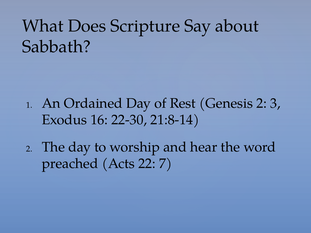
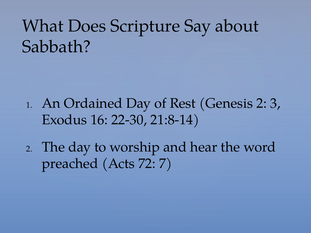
22: 22 -> 72
